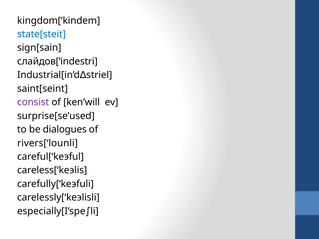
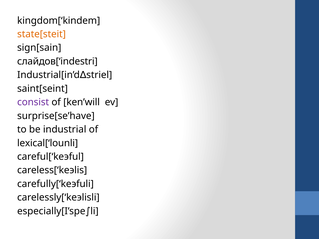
state[steit colour: blue -> orange
surprise[se’used: surprise[se’used -> surprise[se’have
dialogues: dialogues -> industrial
rivers[‘lounli: rivers[‘lounli -> lexical[‘lounli
